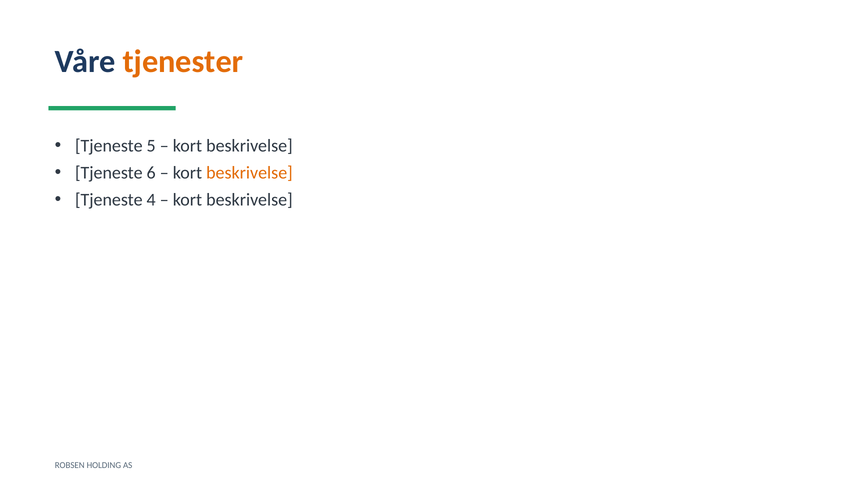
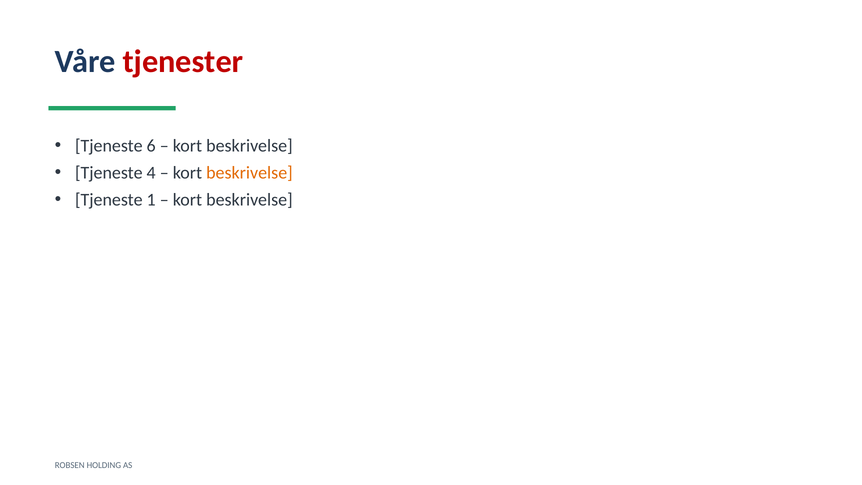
tjenester colour: orange -> red
5: 5 -> 6
6: 6 -> 4
4: 4 -> 1
